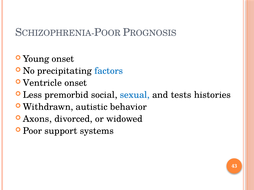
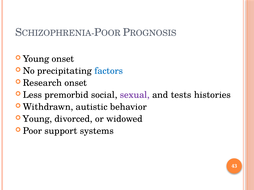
Ventricle: Ventricle -> Research
sexual colour: blue -> purple
Axons at (37, 119): Axons -> Young
